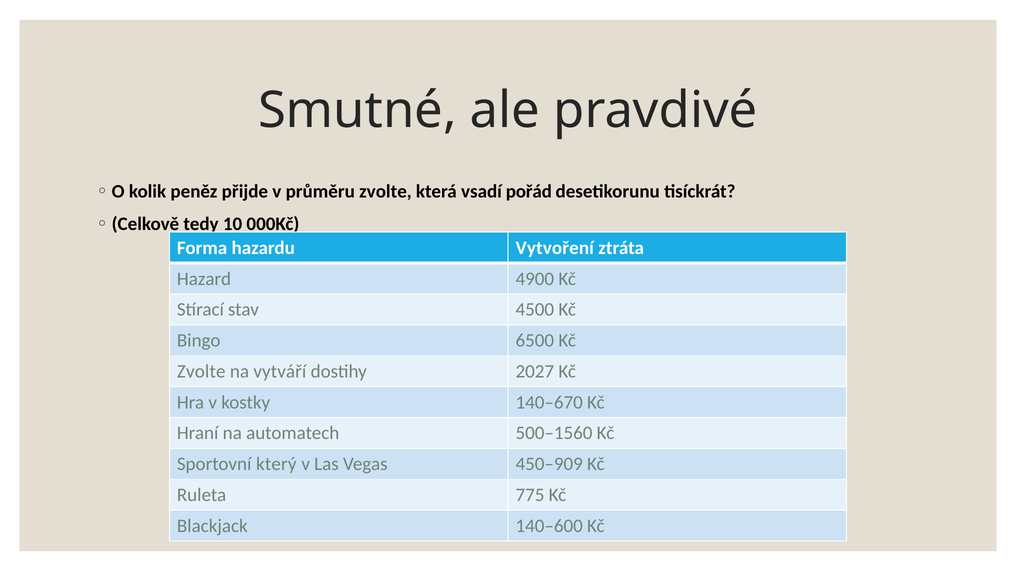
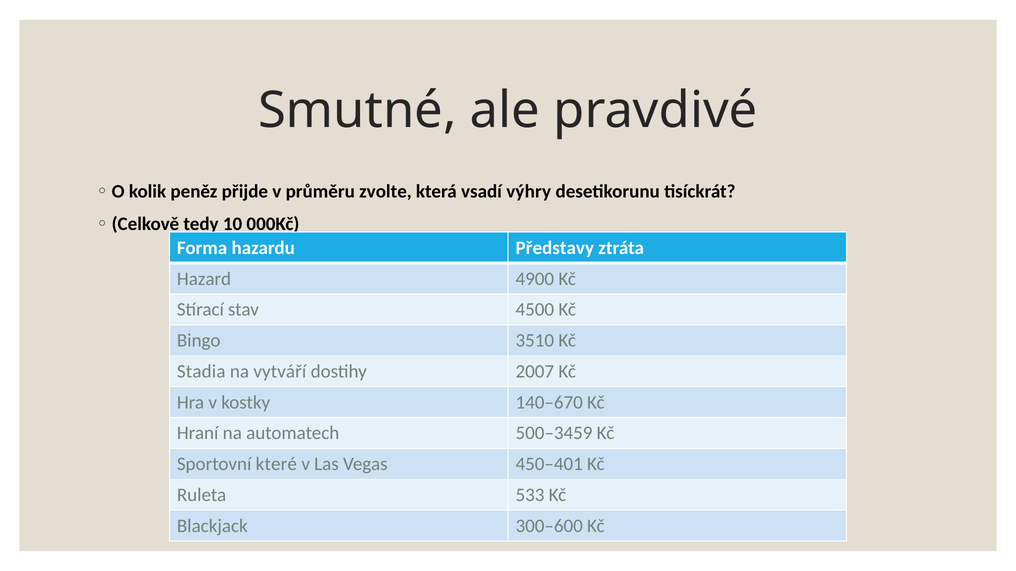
pořád: pořád -> výhry
Vytvoření: Vytvoření -> Představy
6500: 6500 -> 3510
Zvolte at (201, 372): Zvolte -> Stadia
2027: 2027 -> 2007
500–1560: 500–1560 -> 500–3459
který: který -> které
450–909: 450–909 -> 450–401
775: 775 -> 533
140–600: 140–600 -> 300–600
